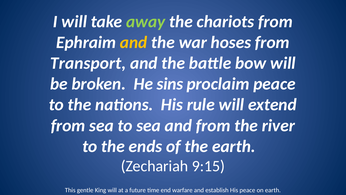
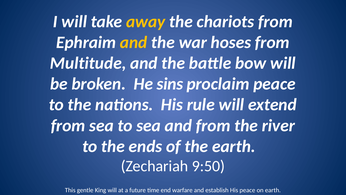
away colour: light green -> yellow
Transport: Transport -> Multitude
9:15: 9:15 -> 9:50
